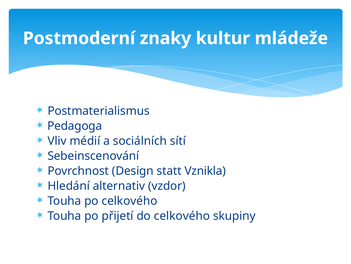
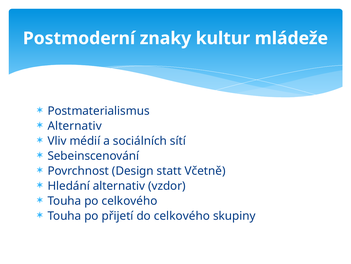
Pedagoga at (75, 126): Pedagoga -> Alternativ
Vznikla: Vznikla -> Včetně
